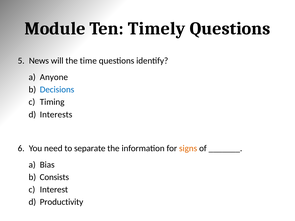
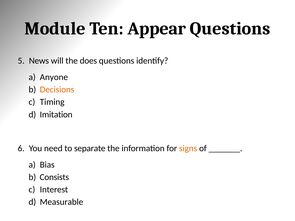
Timely: Timely -> Appear
time: time -> does
Decisions colour: blue -> orange
Interests: Interests -> Imitation
Productivity: Productivity -> Measurable
